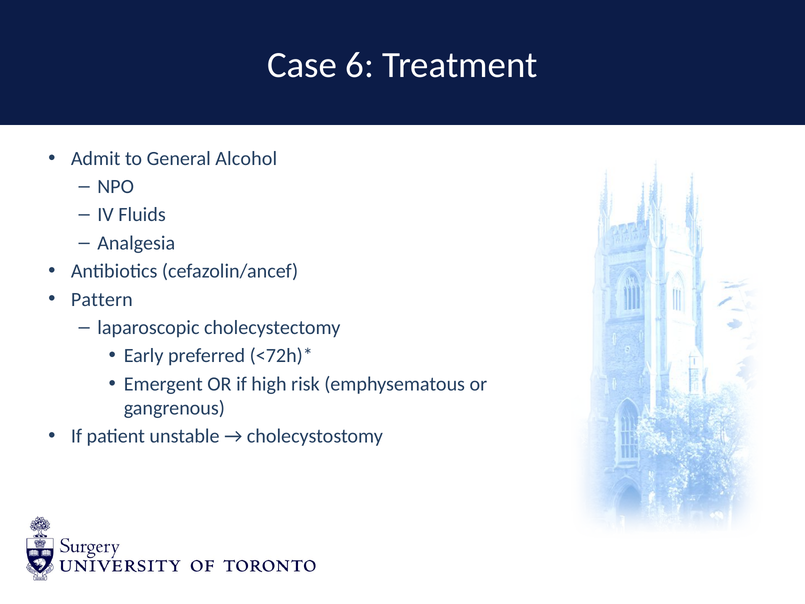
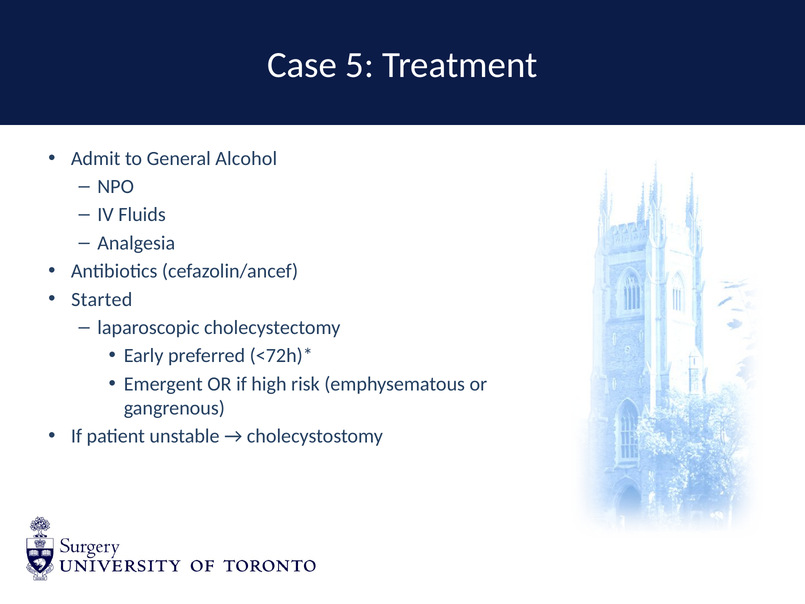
6: 6 -> 5
Pattern: Pattern -> Started
